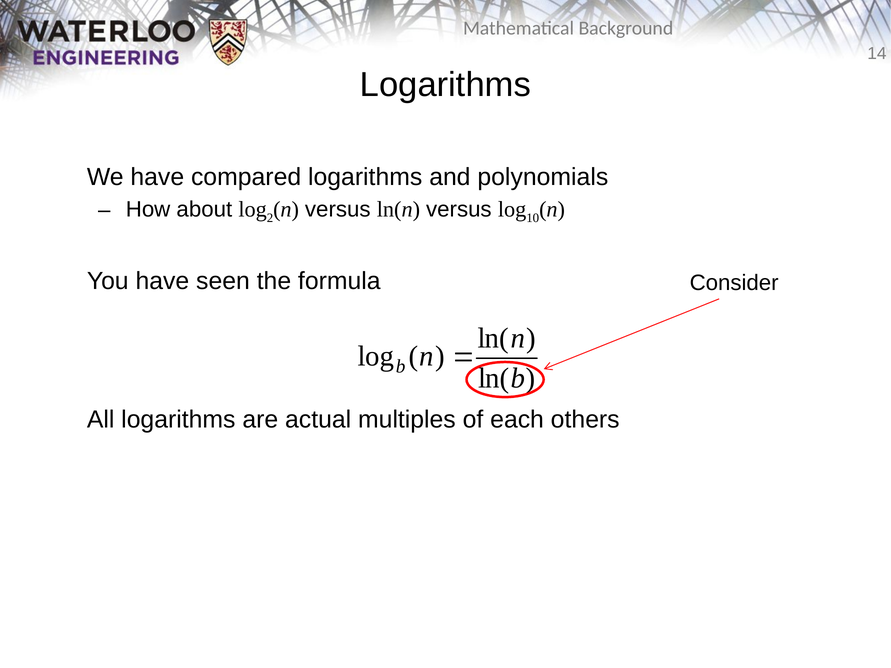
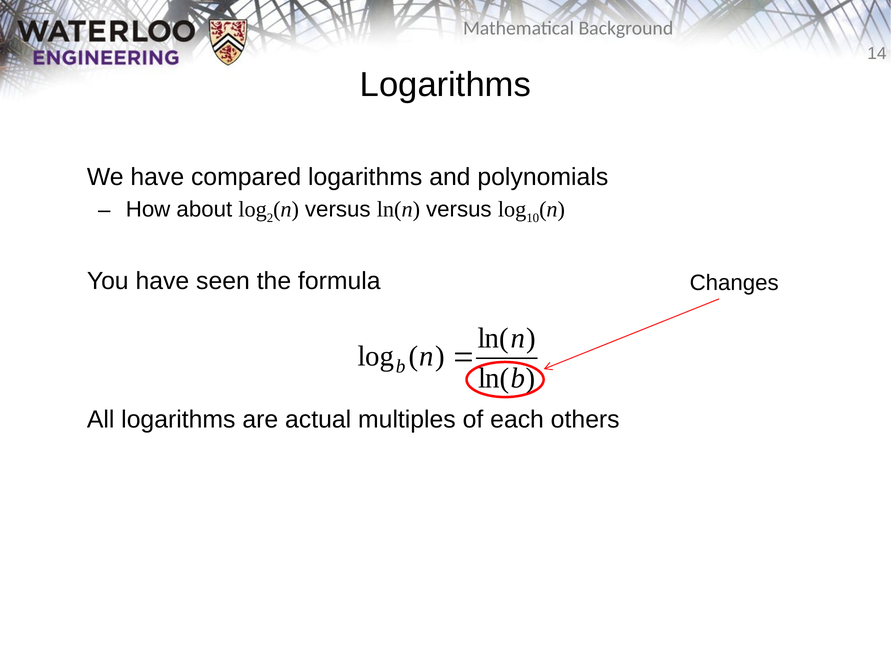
Consider: Consider -> Changes
